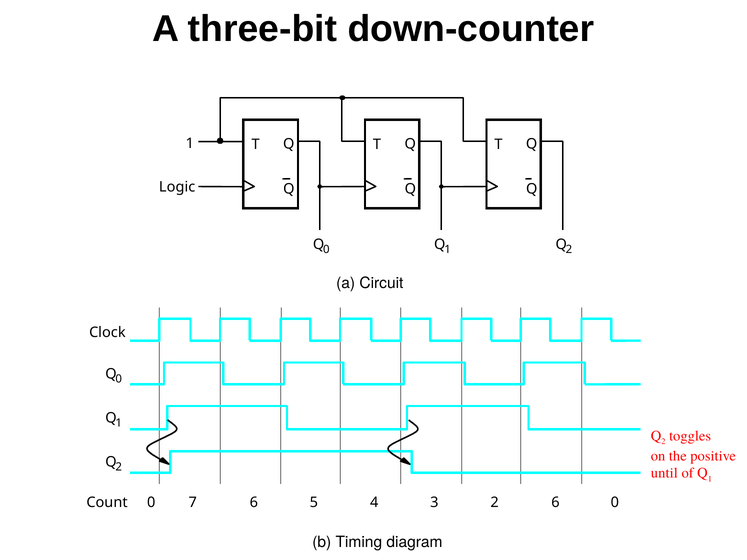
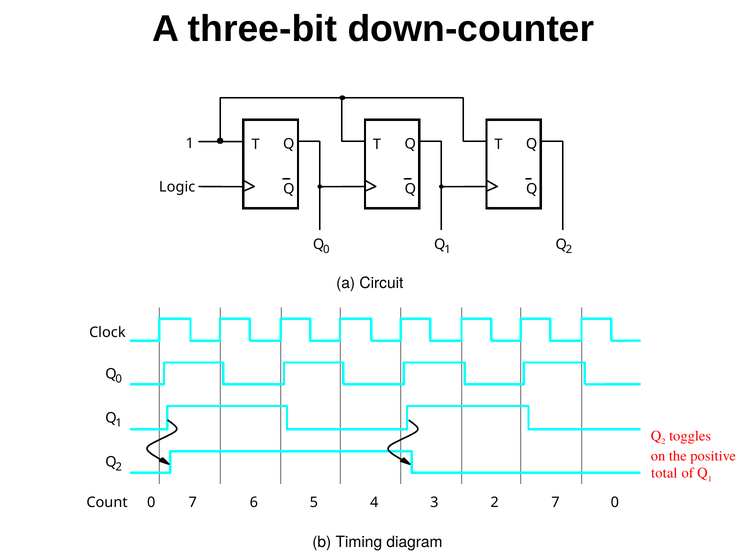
until: until -> total
2 6: 6 -> 7
